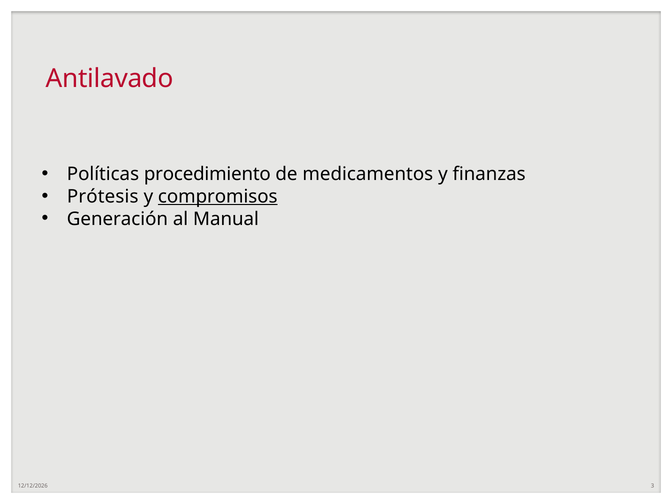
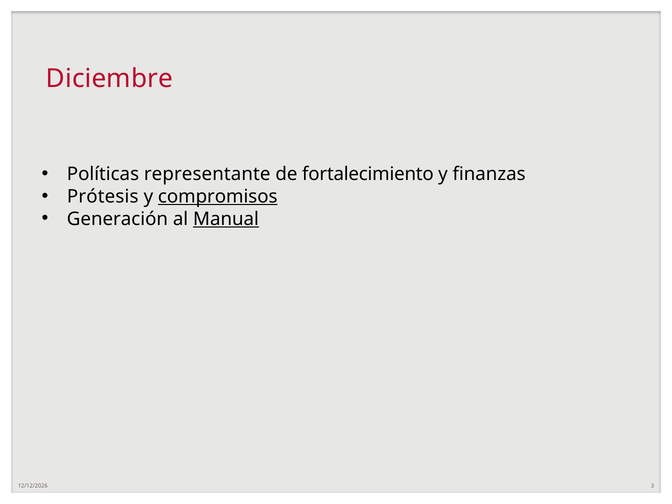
Antilavado: Antilavado -> Diciembre
procedimiento: procedimiento -> representante
medicamentos: medicamentos -> fortalecimiento
Manual underline: none -> present
